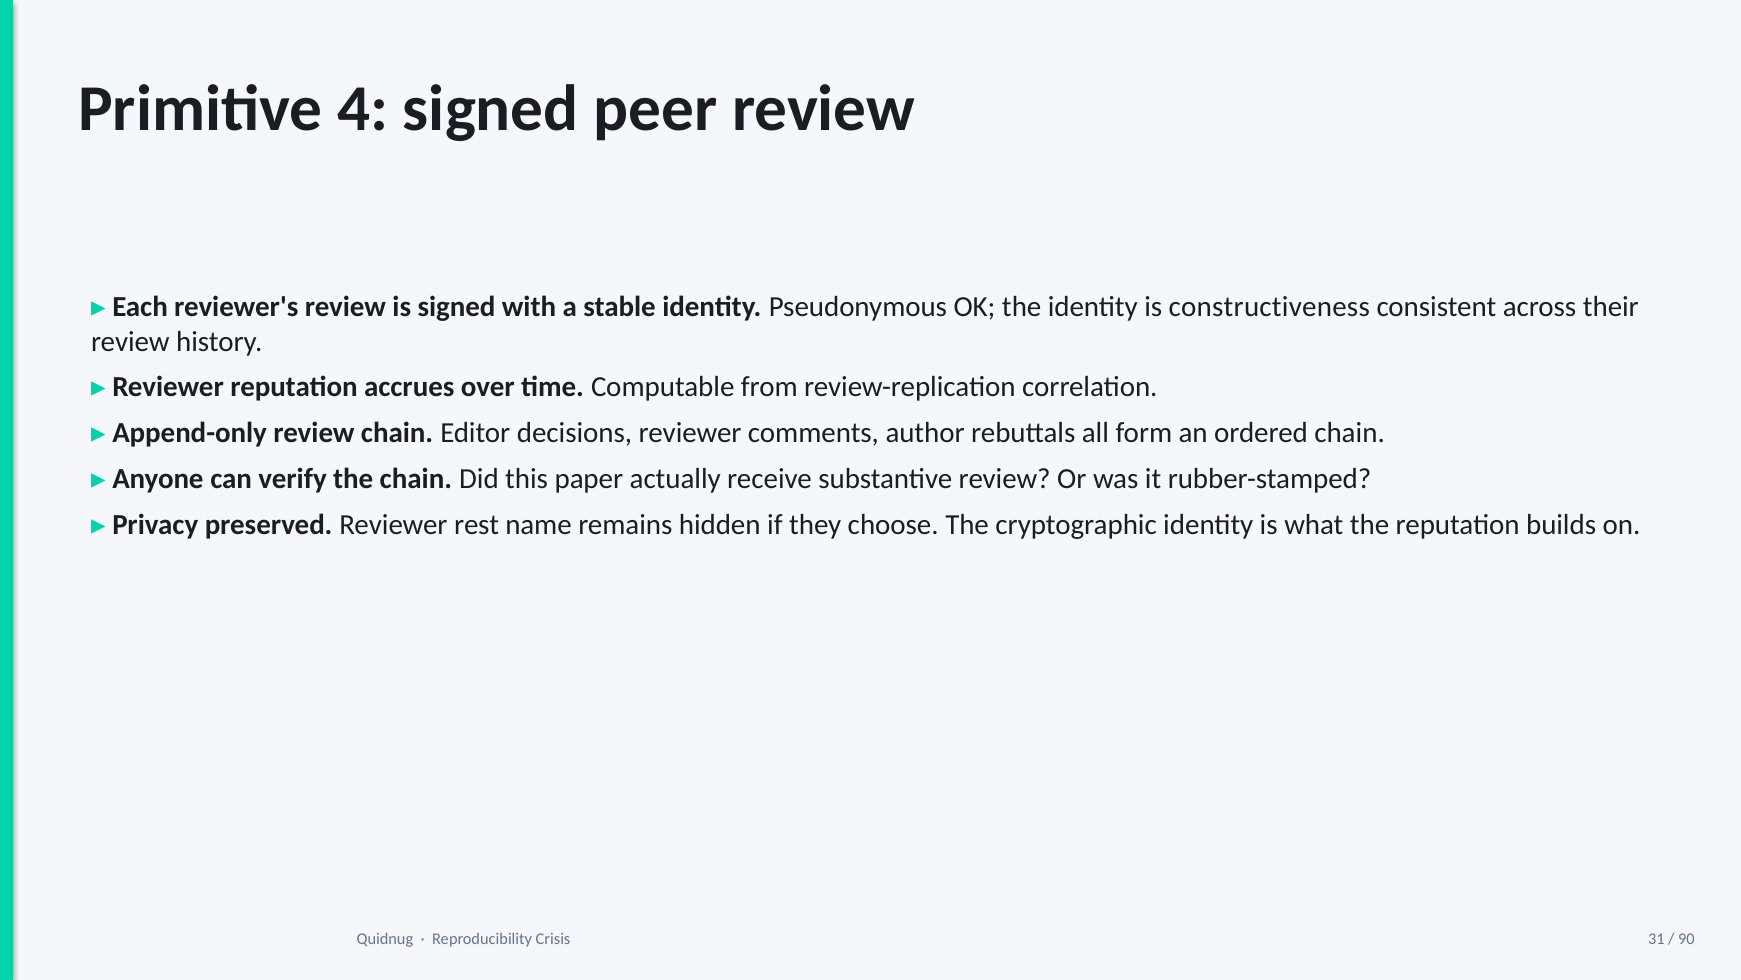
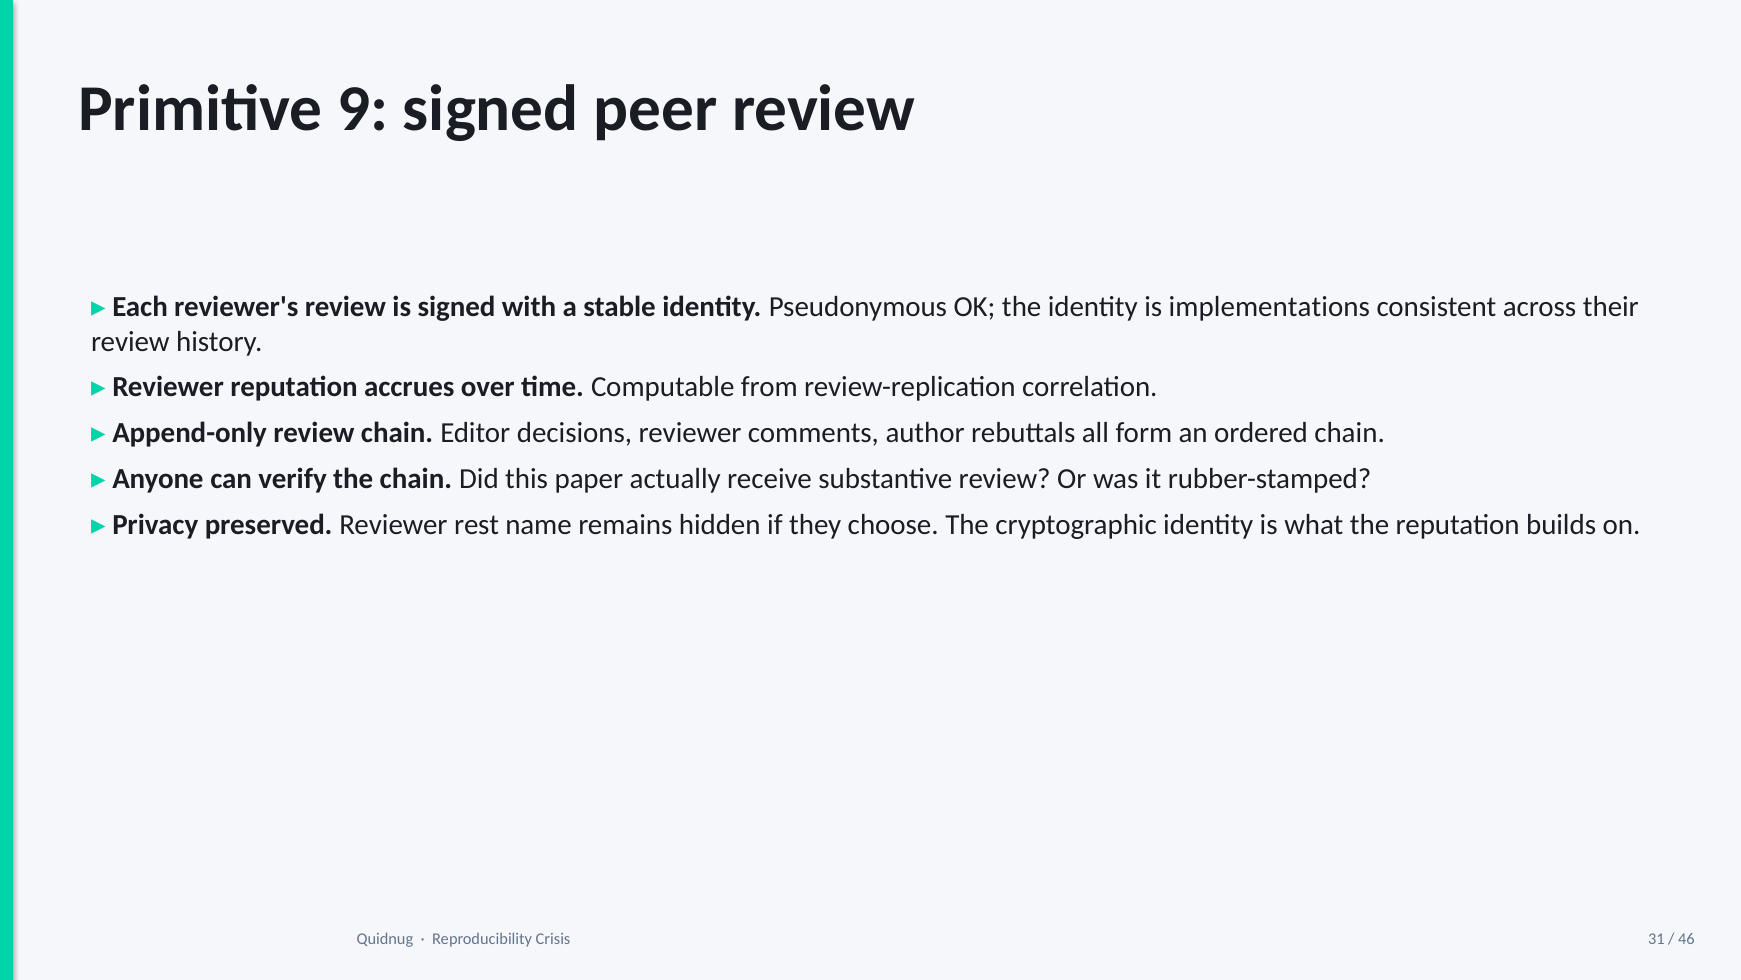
4: 4 -> 9
constructiveness: constructiveness -> implementations
90: 90 -> 46
